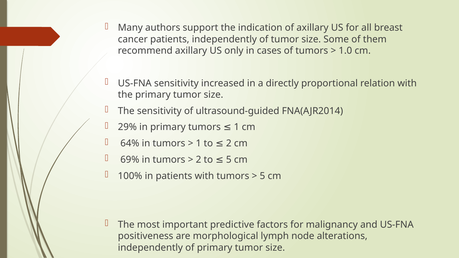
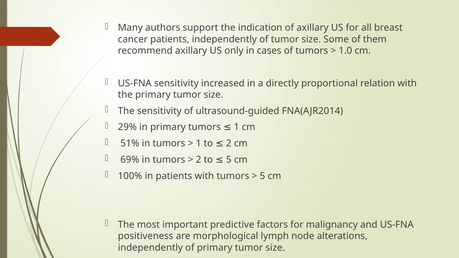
64%: 64% -> 51%
